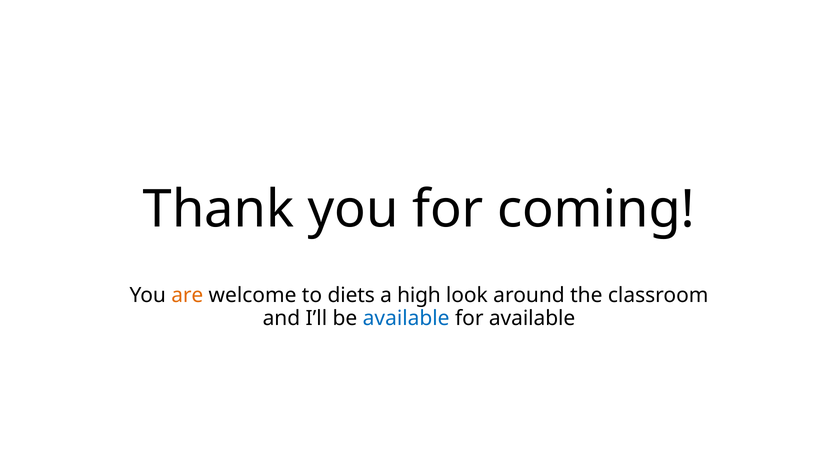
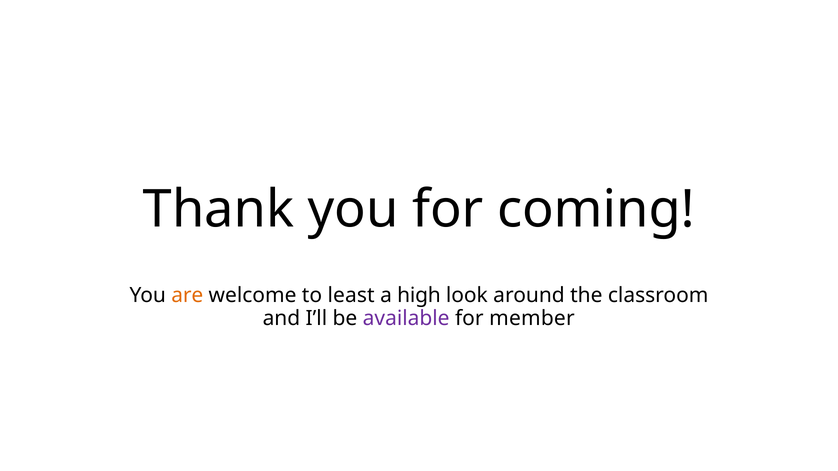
diets: diets -> least
available at (406, 318) colour: blue -> purple
for available: available -> member
